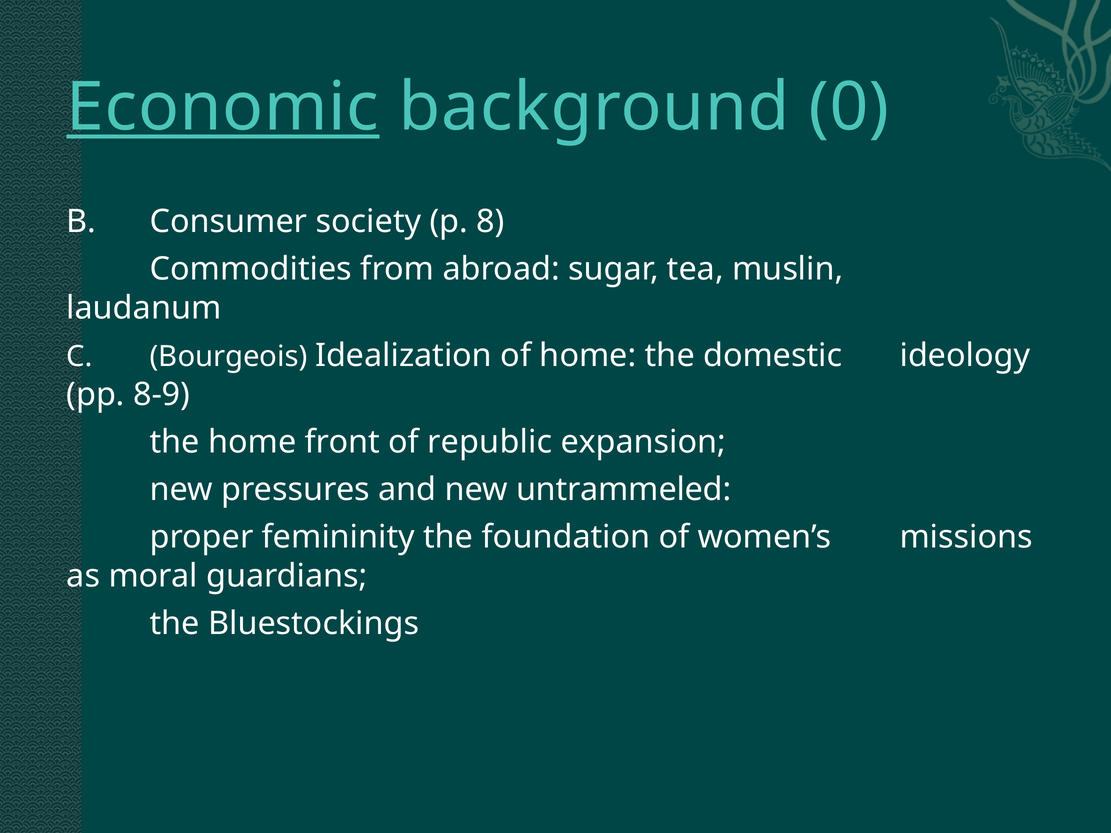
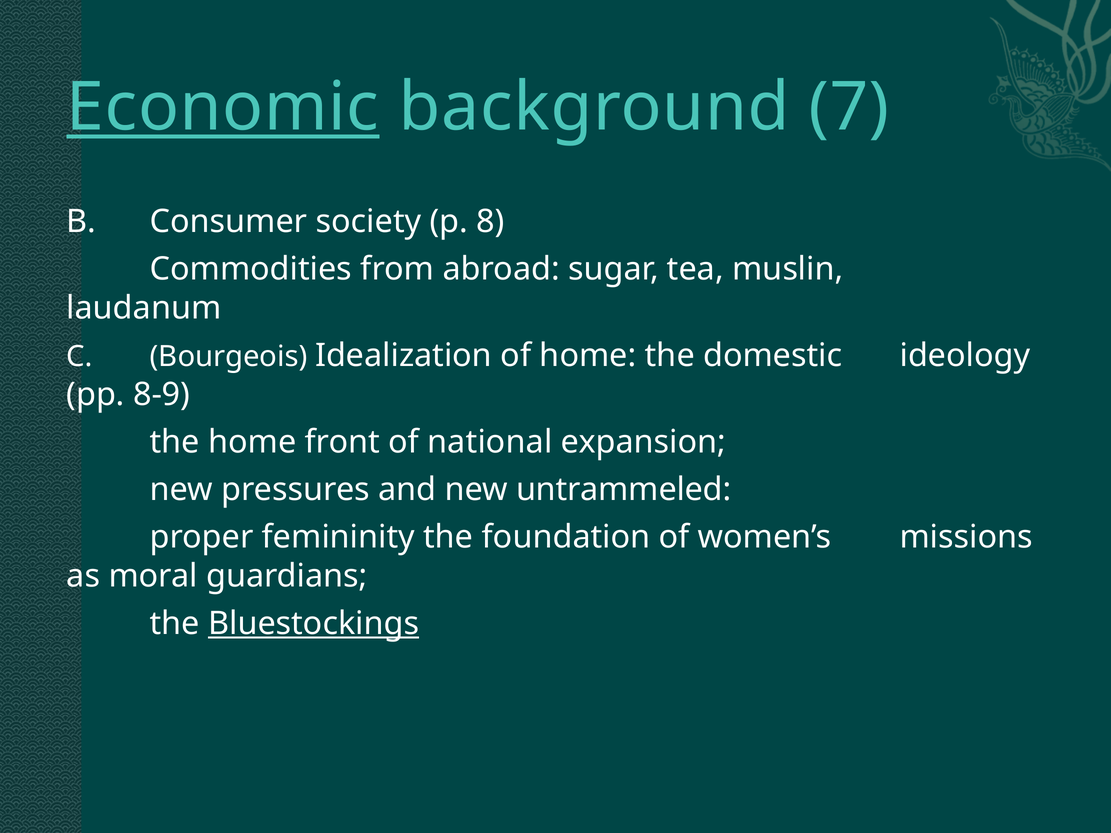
0: 0 -> 7
republic: republic -> national
Bluestockings underline: none -> present
